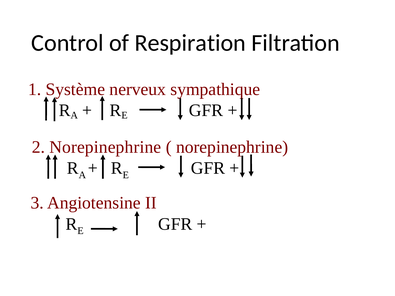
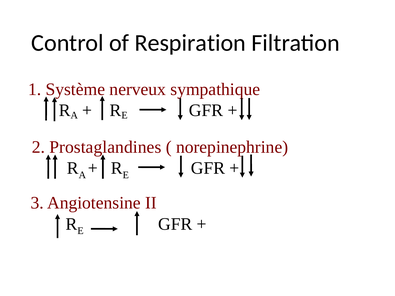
2 Norepinephrine: Norepinephrine -> Prostaglandines
